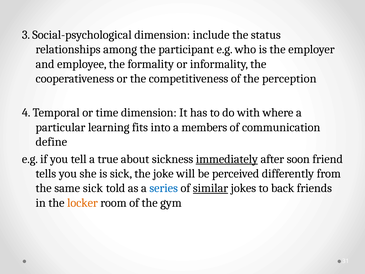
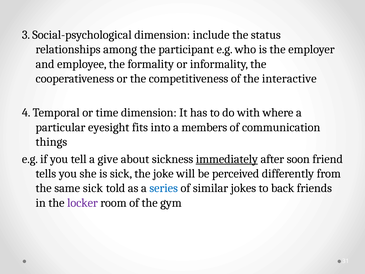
perception: perception -> interactive
learning: learning -> eyesight
define: define -> things
true: true -> give
similar underline: present -> none
locker colour: orange -> purple
